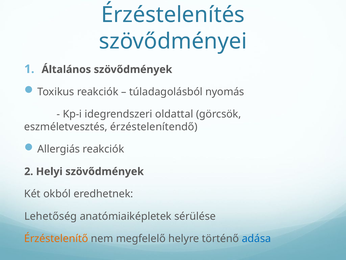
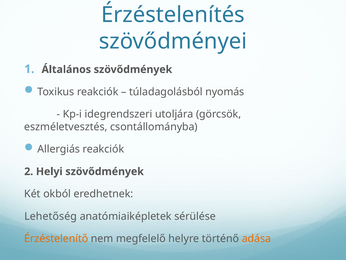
oldattal: oldattal -> utoljára
érzéstelenítendő: érzéstelenítendő -> csontállományba
adása colour: blue -> orange
